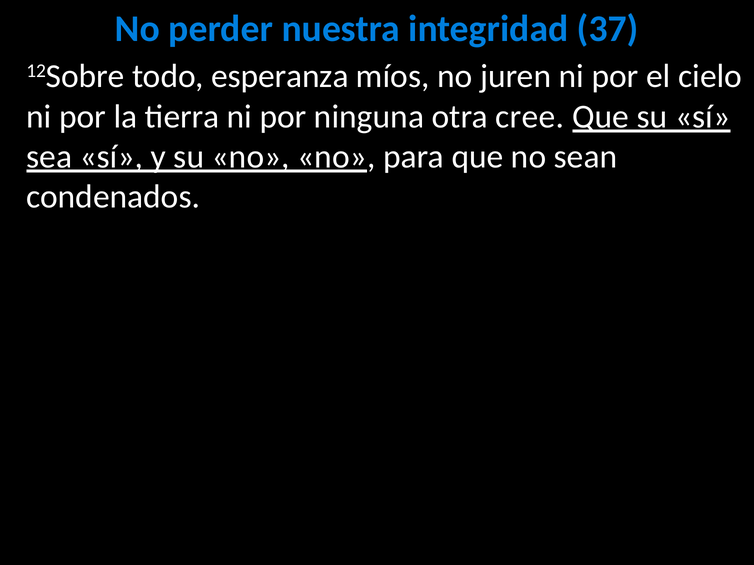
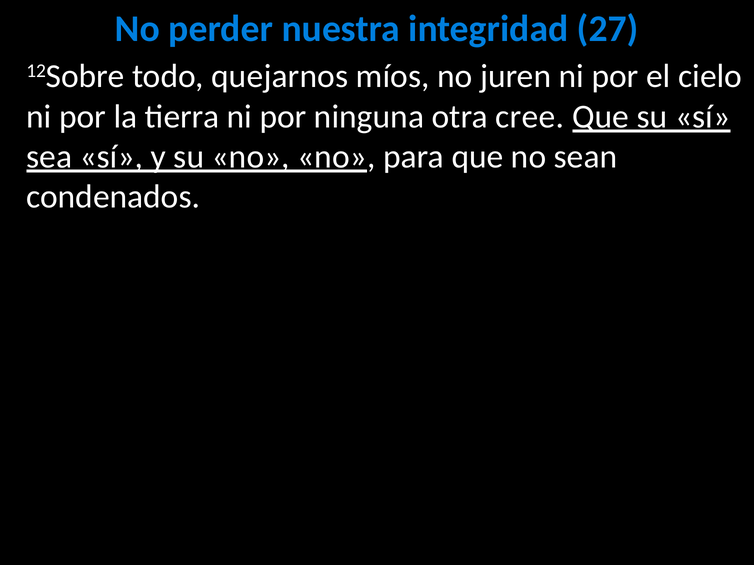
37: 37 -> 27
esperanza: esperanza -> quejarnos
